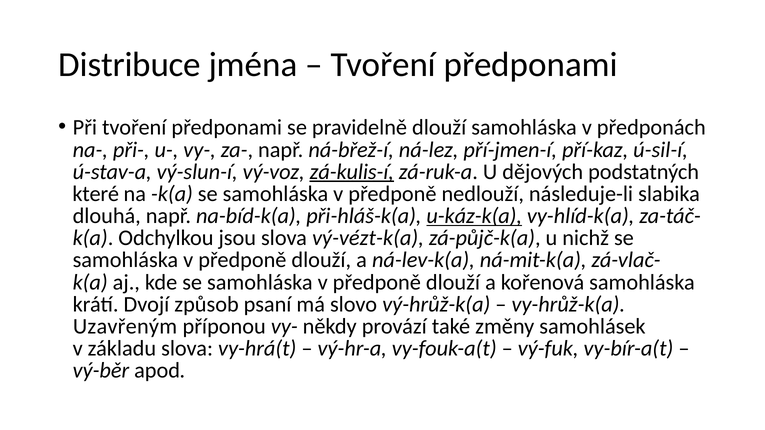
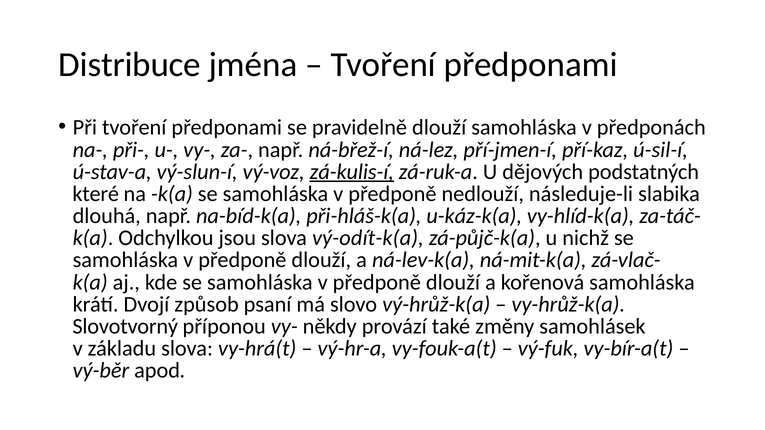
u-káz-k(a underline: present -> none
vý-vézt-k(a: vý-vézt-k(a -> vý-odít-k(a
Uzavřeným: Uzavřeným -> Slovotvorný
